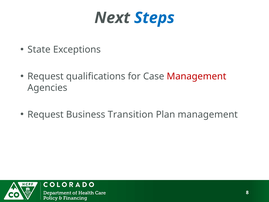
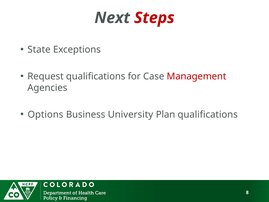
Steps colour: blue -> red
Request at (46, 114): Request -> Options
Transition: Transition -> University
Plan management: management -> qualifications
